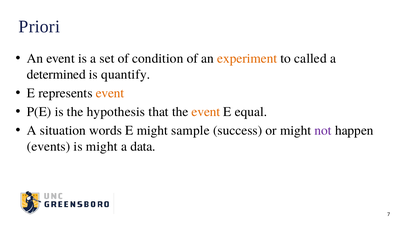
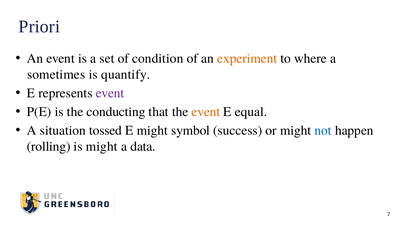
called: called -> where
determined: determined -> sometimes
event at (110, 93) colour: orange -> purple
hypothesis: hypothesis -> conducting
words: words -> tossed
sample: sample -> symbol
not colour: purple -> blue
events: events -> rolling
